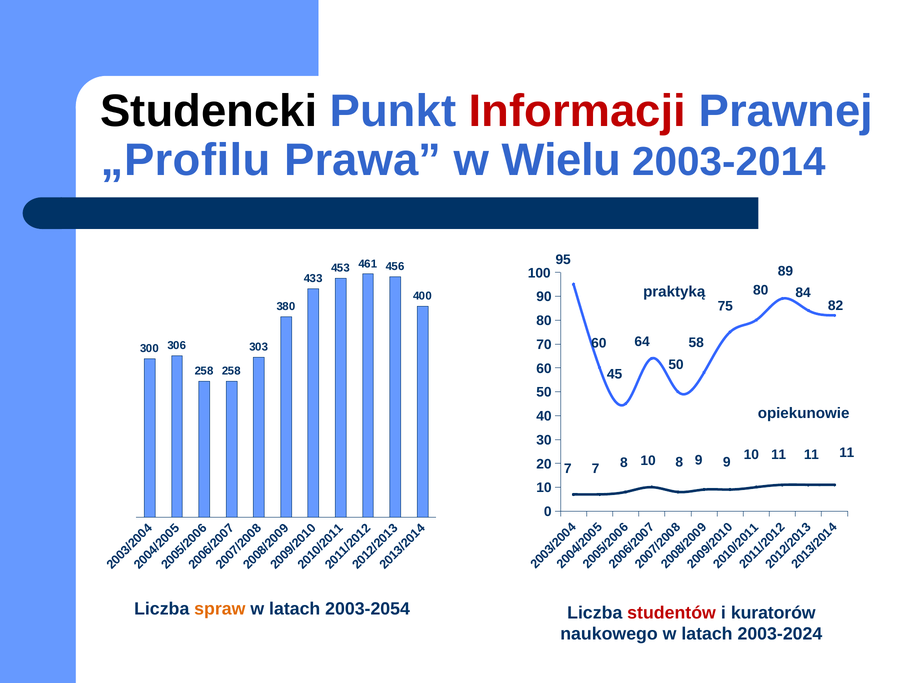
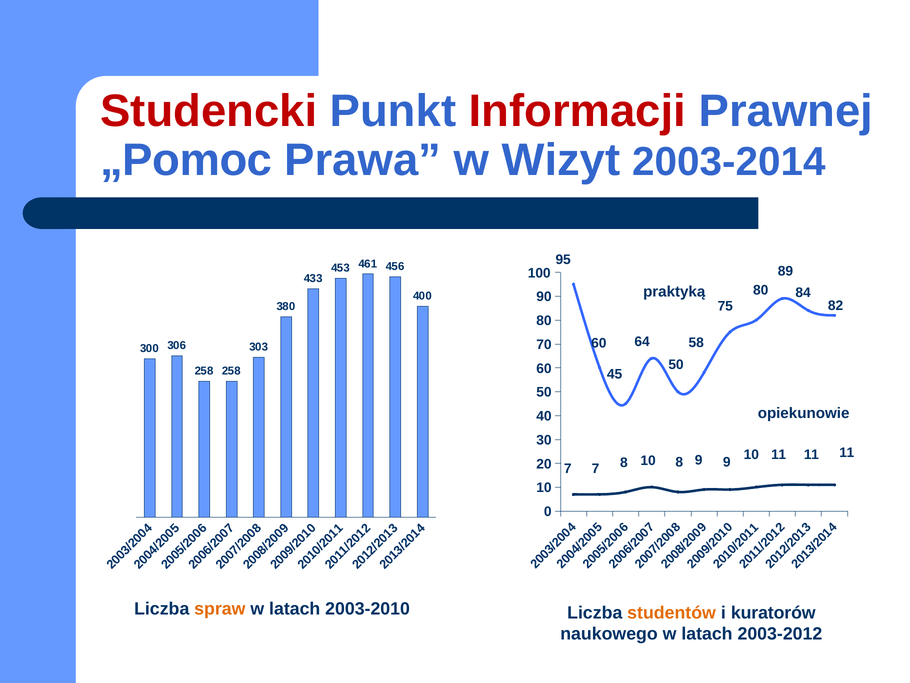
Studencki colour: black -> red
„Profilu: „Profilu -> „Pomoc
Wielu: Wielu -> Wizyt
2003-2054: 2003-2054 -> 2003-2010
studentów colour: red -> orange
2003-2024: 2003-2024 -> 2003-2012
